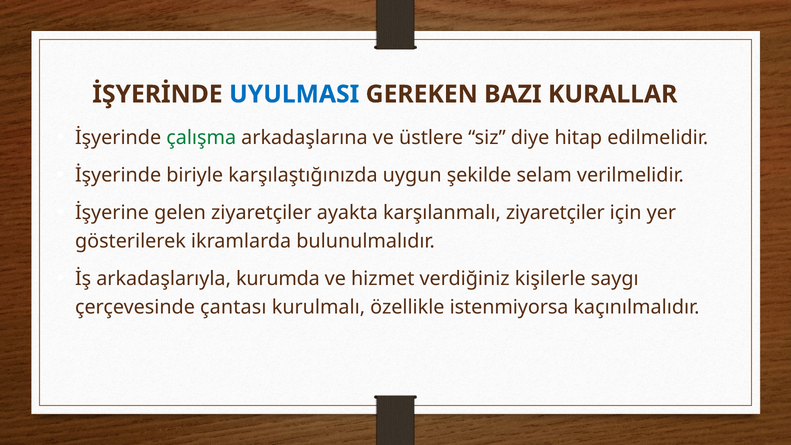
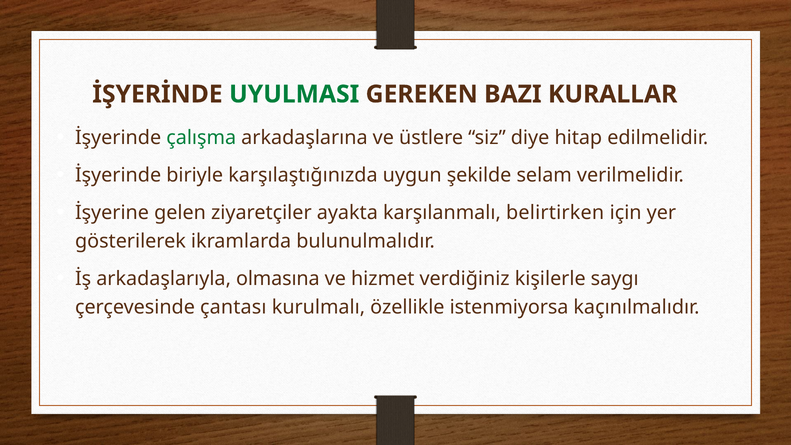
UYULMASI colour: blue -> green
karşılanmalı ziyaretçiler: ziyaretçiler -> belirtirken
kurumda: kurumda -> olmasına
